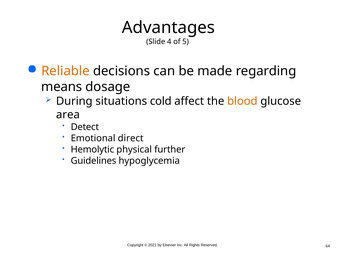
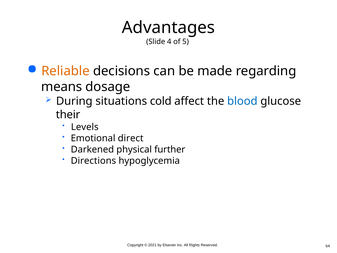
blood colour: orange -> blue
area: area -> their
Detect: Detect -> Levels
Hemolytic: Hemolytic -> Darkened
Guidelines: Guidelines -> Directions
